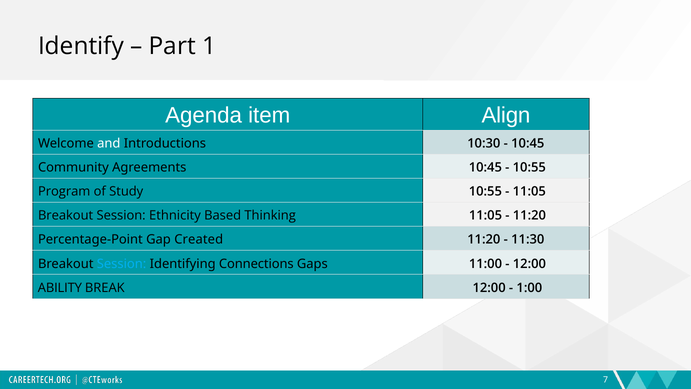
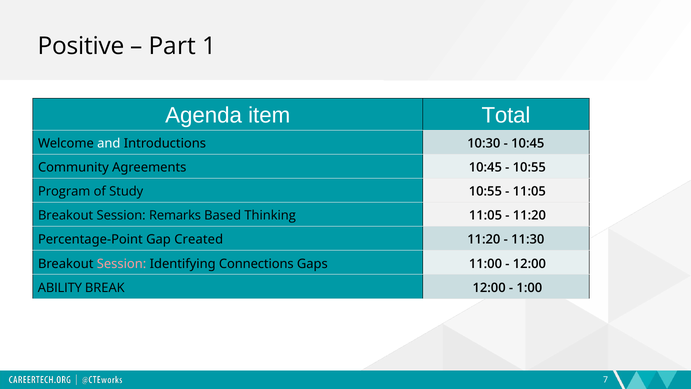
Identify: Identify -> Positive
Align: Align -> Total
Ethnicity: Ethnicity -> Remarks
Session at (122, 264) colour: light blue -> pink
